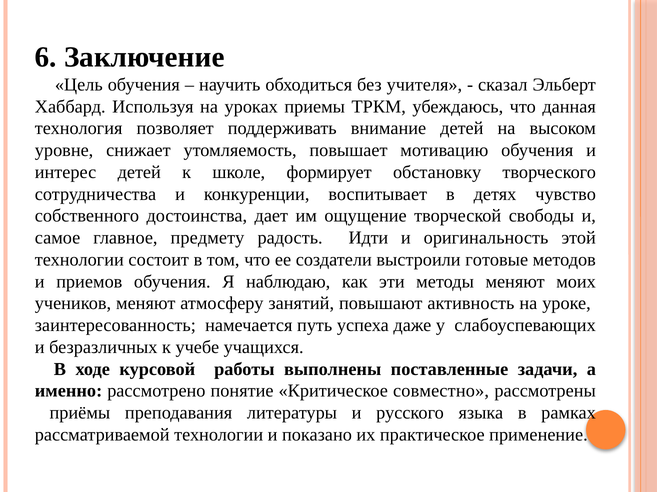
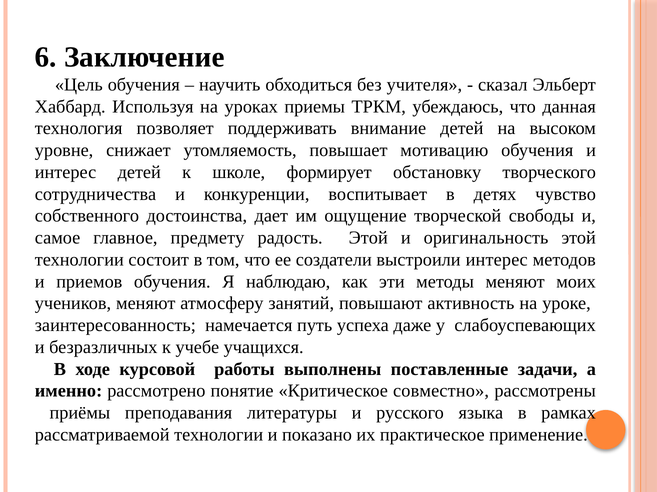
радость Идти: Идти -> Этой
выстроили готовые: готовые -> интерес
